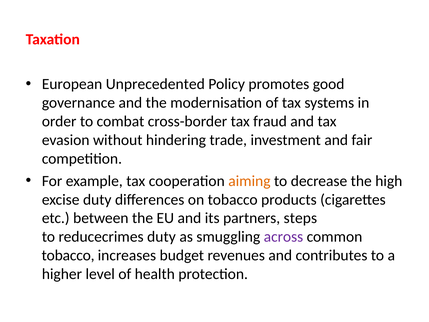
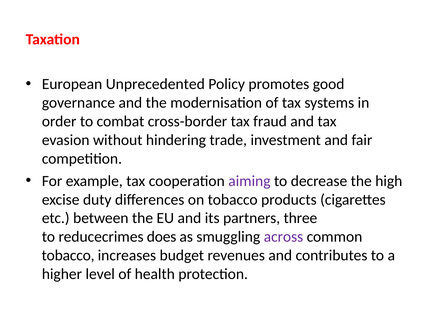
aiming colour: orange -> purple
steps: steps -> three
reducecrimes duty: duty -> does
